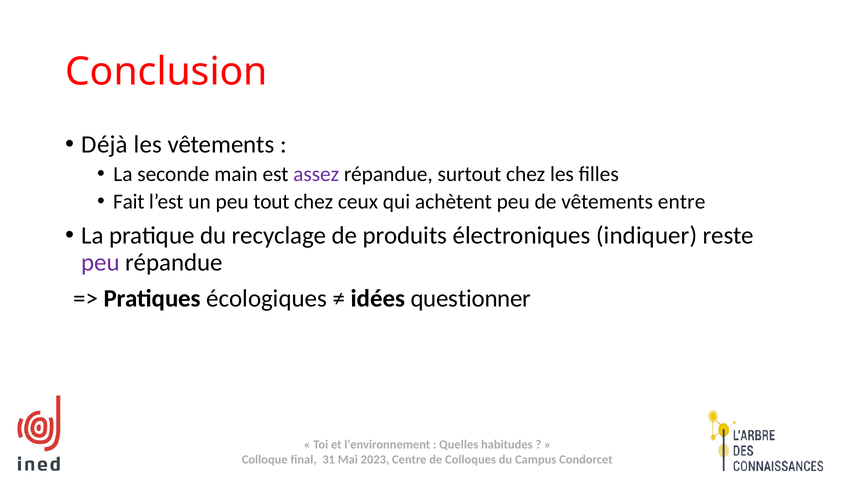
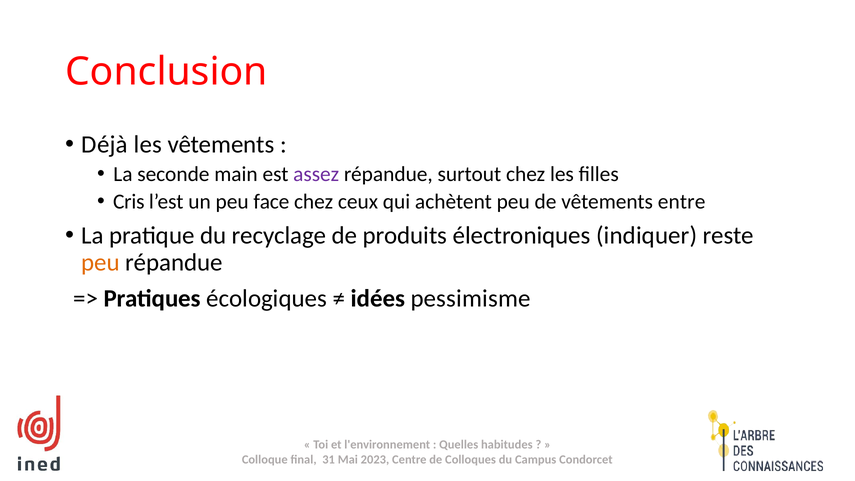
Fait: Fait -> Cris
tout: tout -> face
peu at (100, 262) colour: purple -> orange
questionner: questionner -> pessimisme
